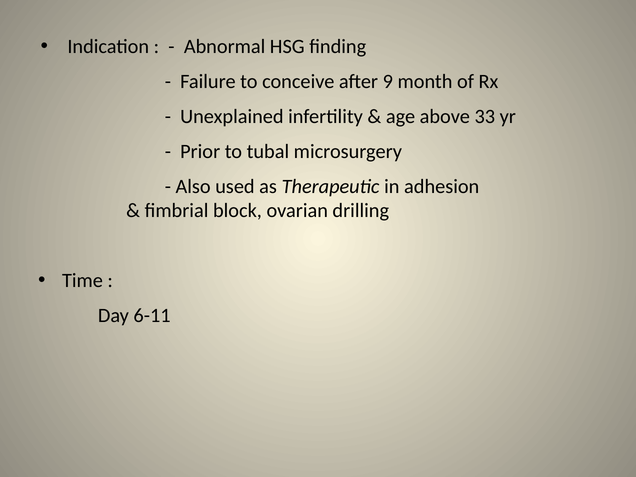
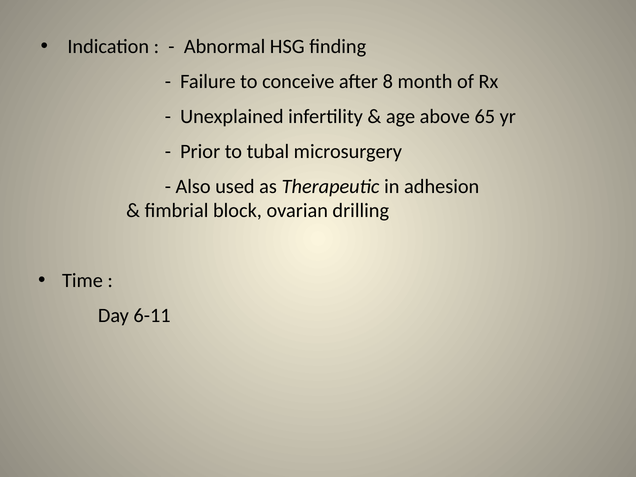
9: 9 -> 8
33: 33 -> 65
